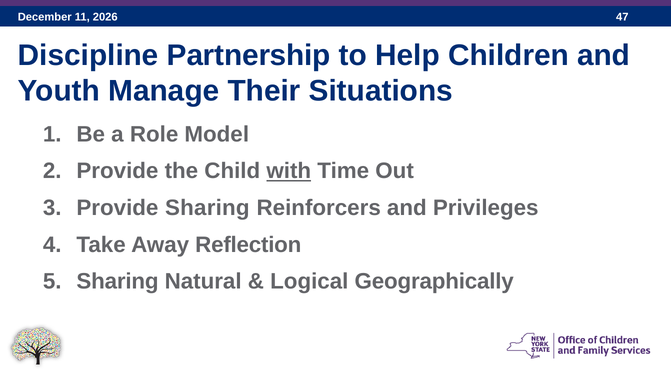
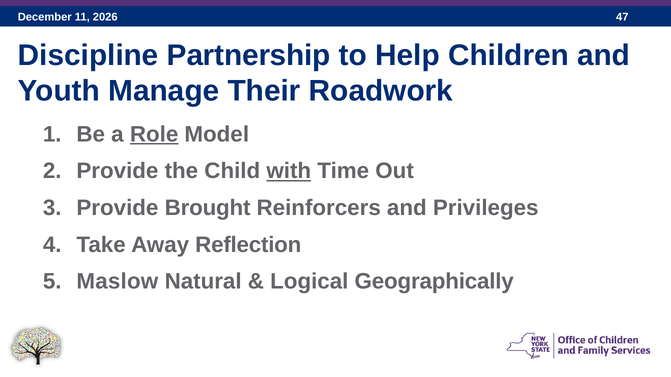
Situations: Situations -> Roadwork
Role underline: none -> present
Provide Sharing: Sharing -> Brought
Sharing at (118, 282): Sharing -> Maslow
